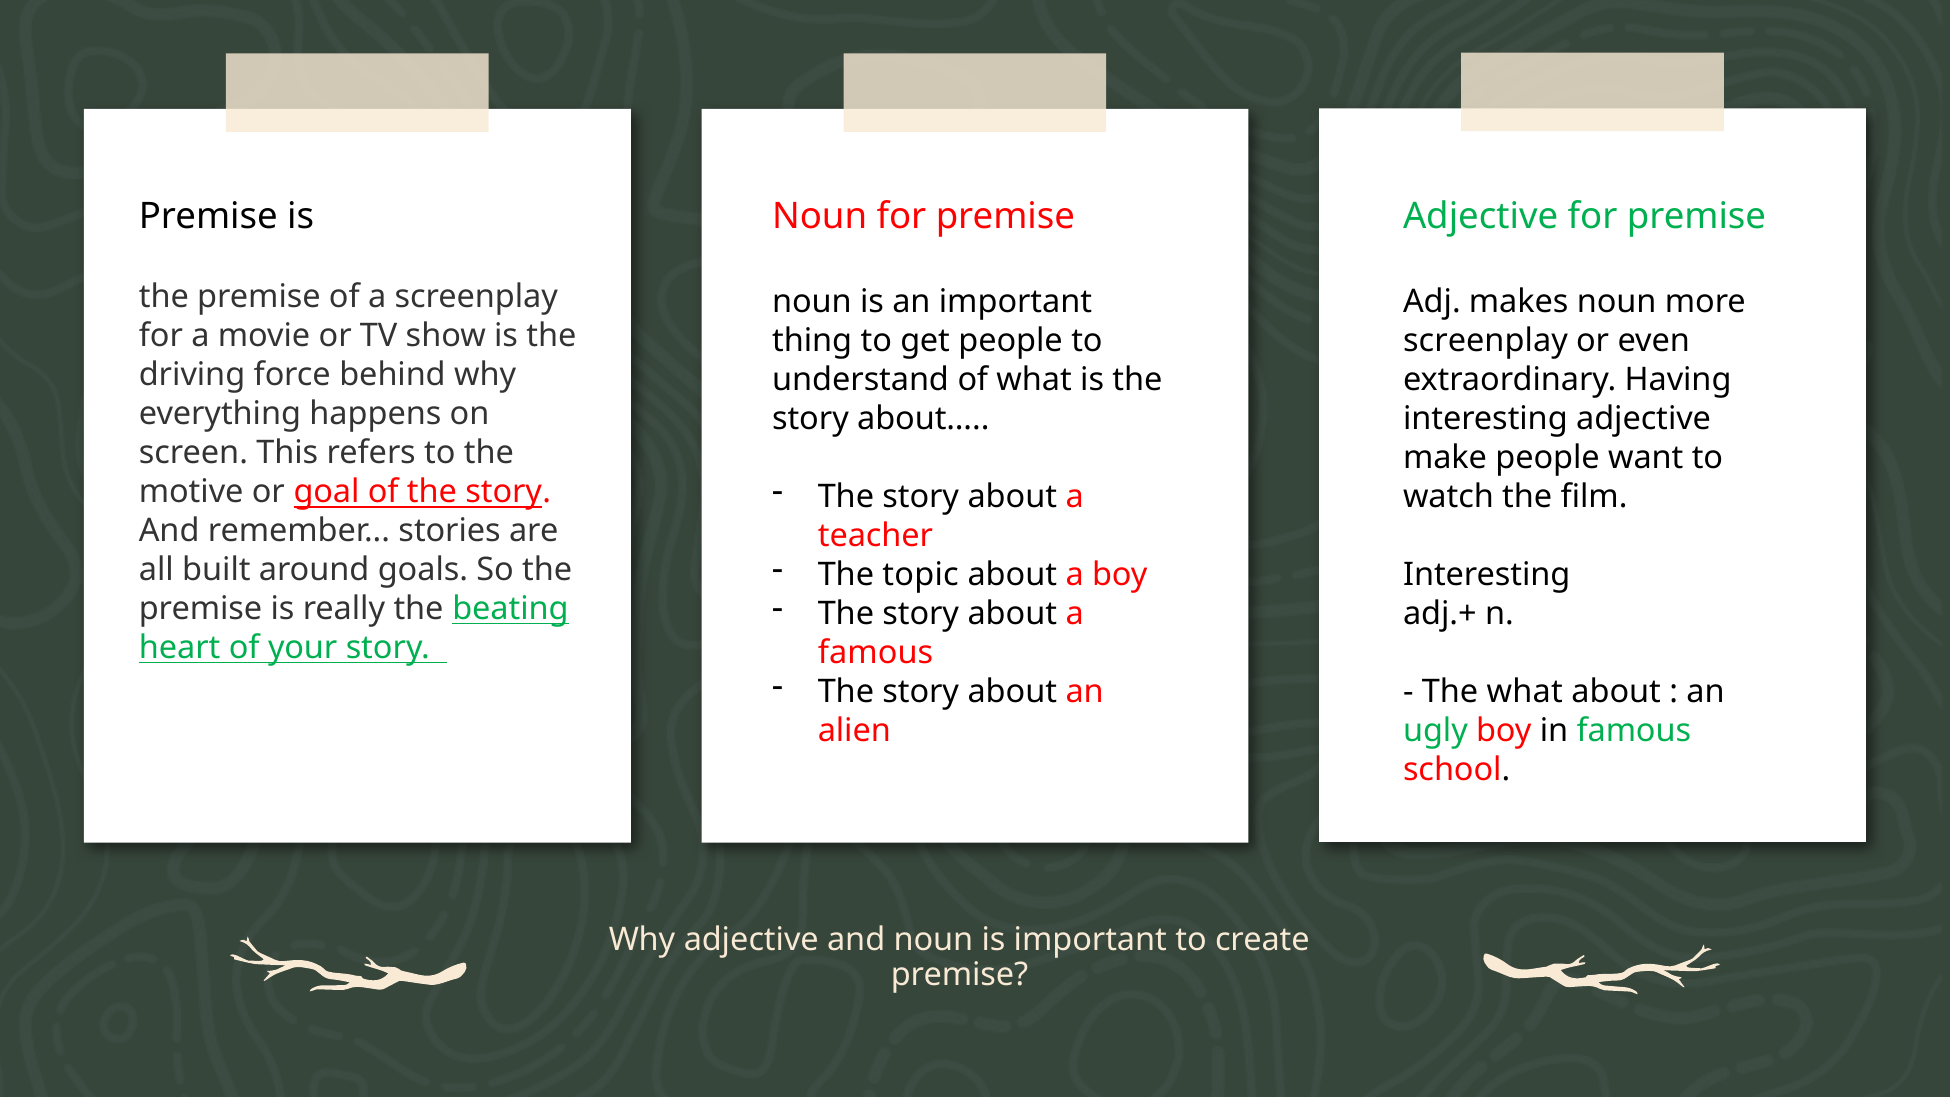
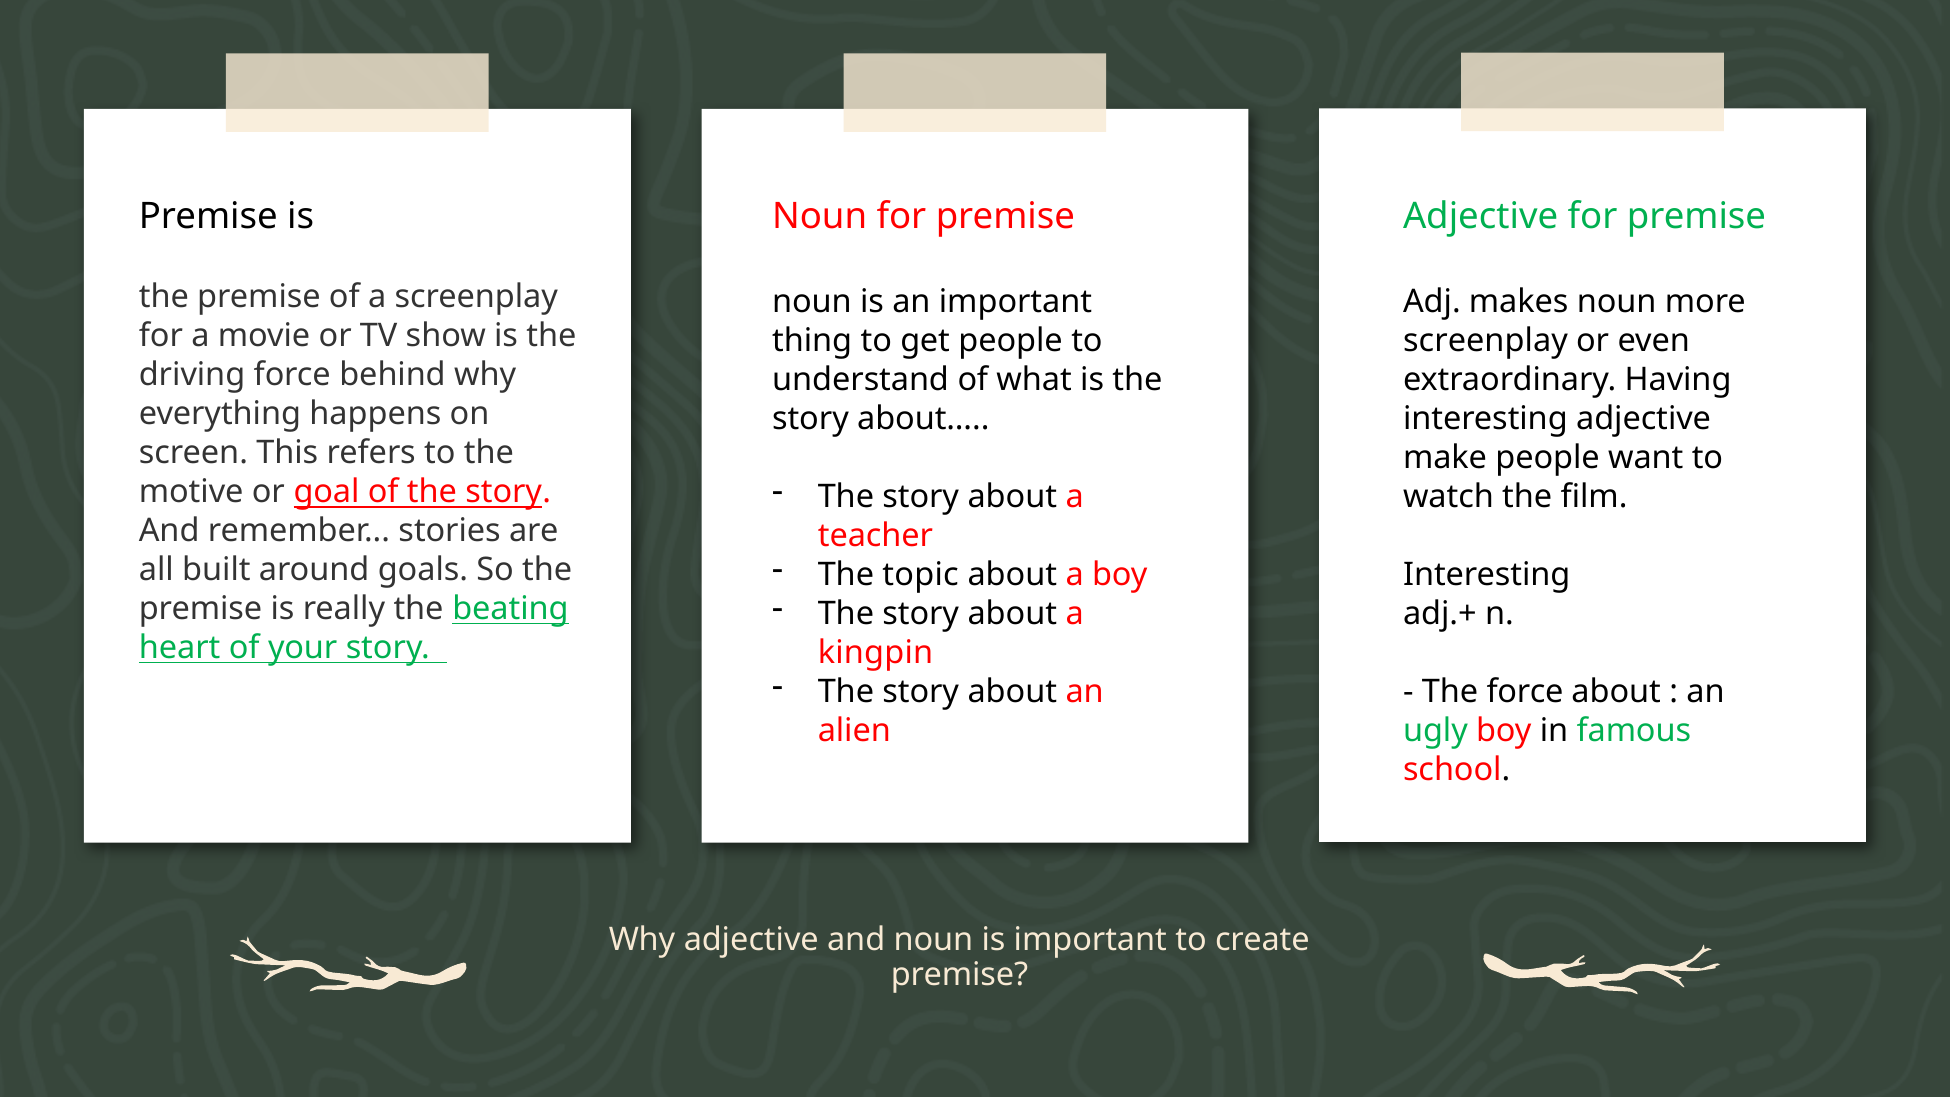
famous at (876, 653): famous -> kingpin
The what: what -> force
